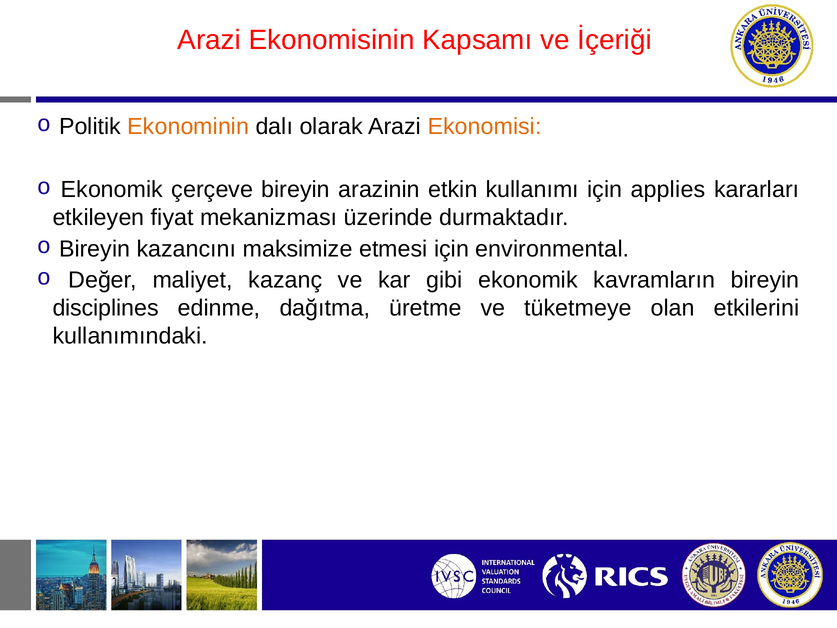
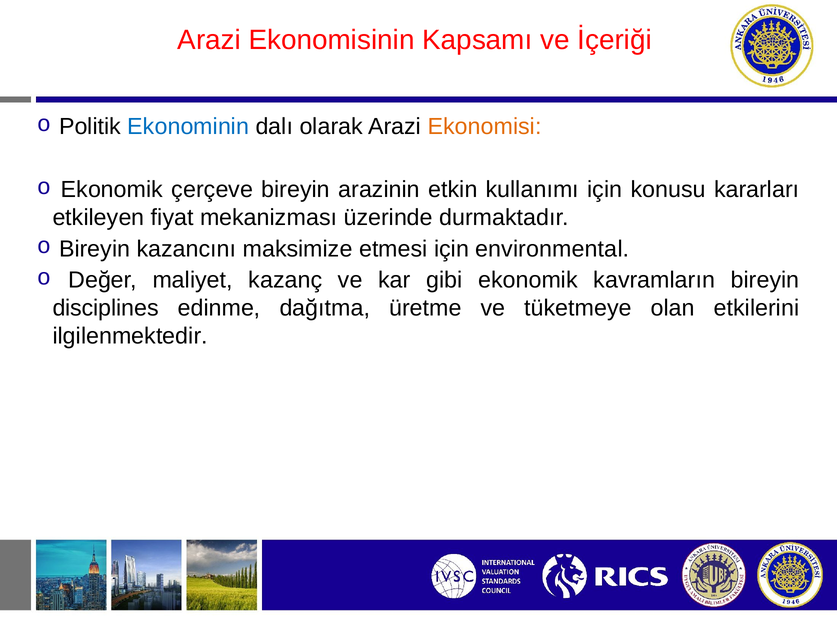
Ekonominin colour: orange -> blue
applies: applies -> konusu
kullanımındaki: kullanımındaki -> ilgilenmektedir
